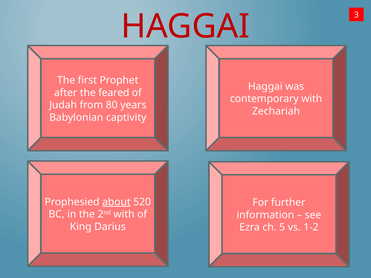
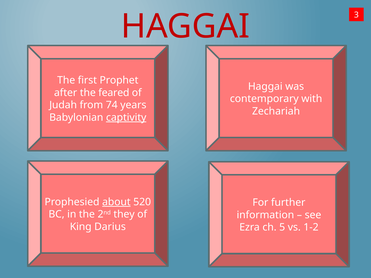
80: 80 -> 74
captivity underline: none -> present
2nd with: with -> they
